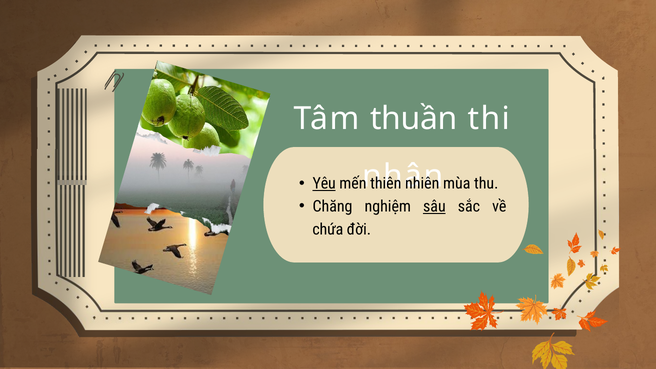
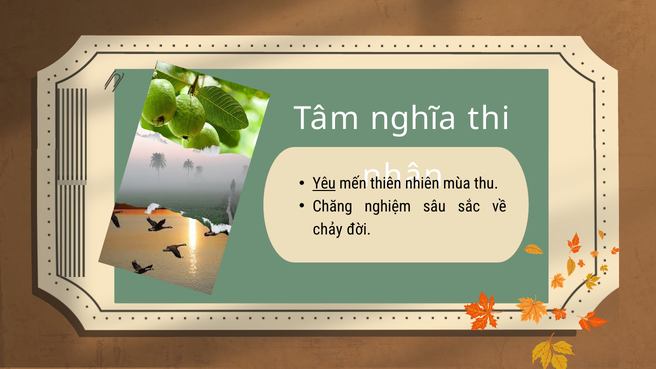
thuần: thuần -> nghĩa
sâu underline: present -> none
chứa: chứa -> chảy
